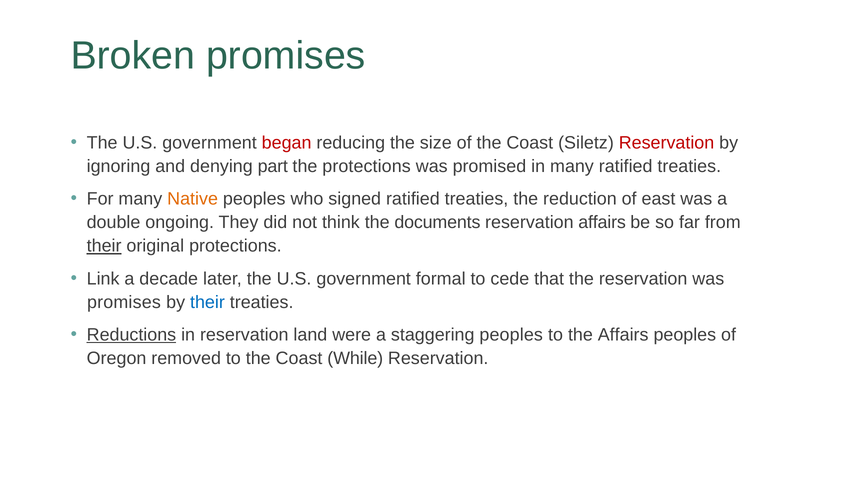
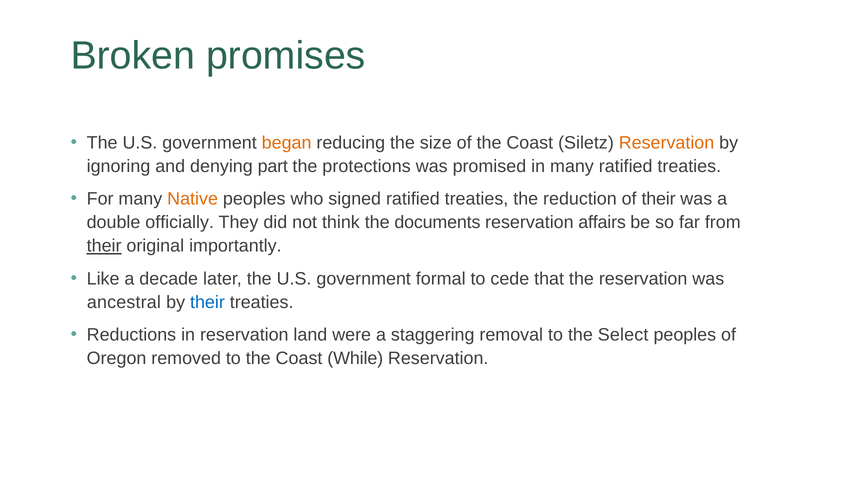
began colour: red -> orange
Reservation at (667, 143) colour: red -> orange
of east: east -> their
ongoing: ongoing -> officially
original protections: protections -> importantly
Link: Link -> Like
promises at (124, 302): promises -> ancestral
Reductions underline: present -> none
staggering peoples: peoples -> removal
the Affairs: Affairs -> Select
